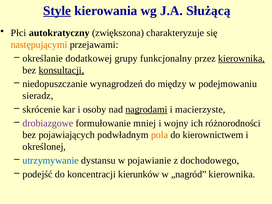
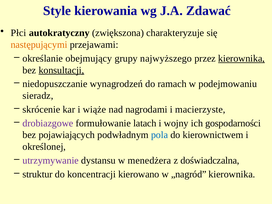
Style underline: present -> none
Służącą: Służącą -> Zdawać
dodatkowej: dodatkowej -> obejmujący
funkcjonalny: funkcjonalny -> najwyższego
między: między -> ramach
osoby: osoby -> wiąże
nagrodami underline: present -> none
mniej: mniej -> latach
różnorodności: różnorodności -> gospodarności
pola colour: orange -> blue
utrzymywanie colour: blue -> purple
pojawianie: pojawianie -> menedżera
dochodowego: dochodowego -> doświadczalna
podejść: podejść -> struktur
kierunków: kierunków -> kierowano
